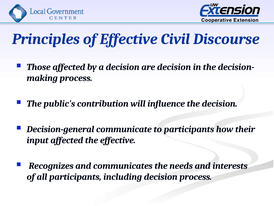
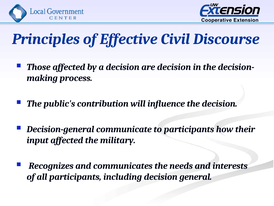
the effective: effective -> military
decision process: process -> general
